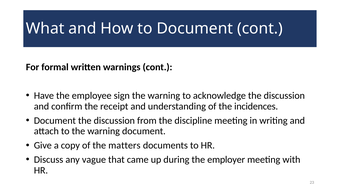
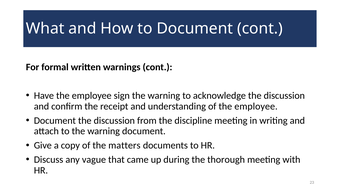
of the incidences: incidences -> employee
employer: employer -> thorough
